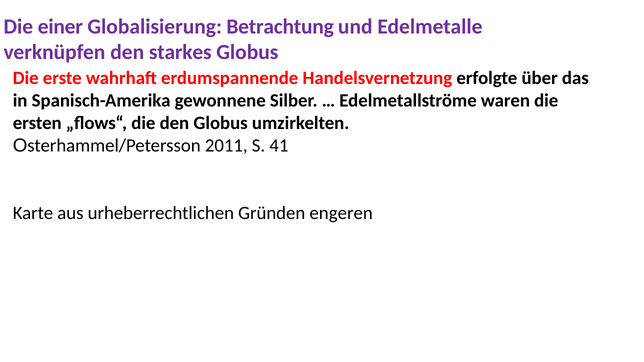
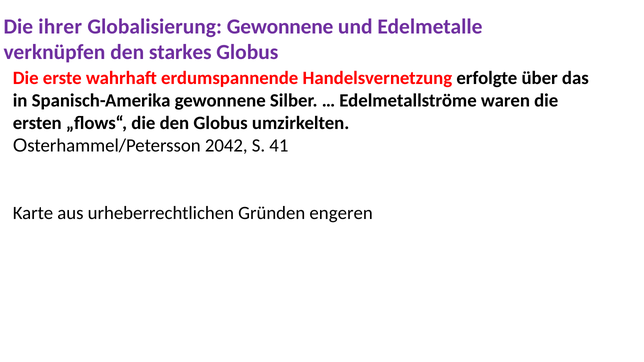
einer: einer -> ihrer
Globalisierung Betrachtung: Betrachtung -> Gewonnene
2011: 2011 -> 2042
